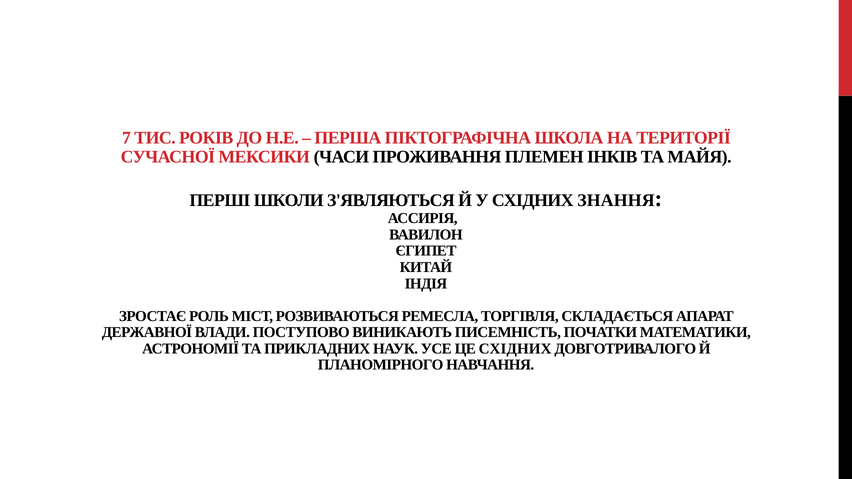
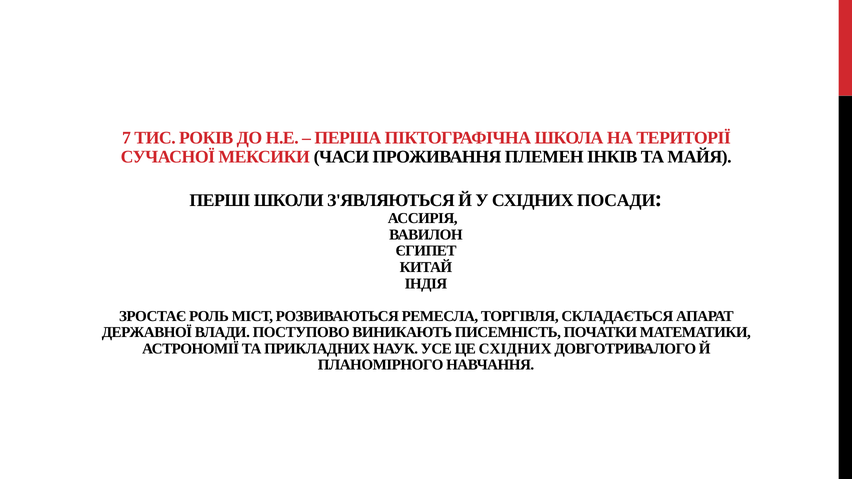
ЗНАННЯ: ЗНАННЯ -> ПОСАДИ
